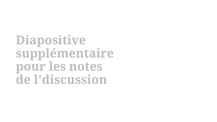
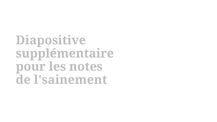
l'discussion: l'discussion -> l'sainement
